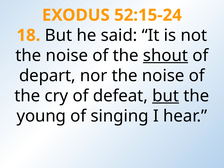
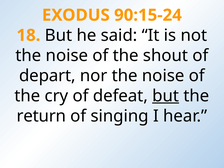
52:15-24: 52:15-24 -> 90:15-24
shout underline: present -> none
young: young -> return
